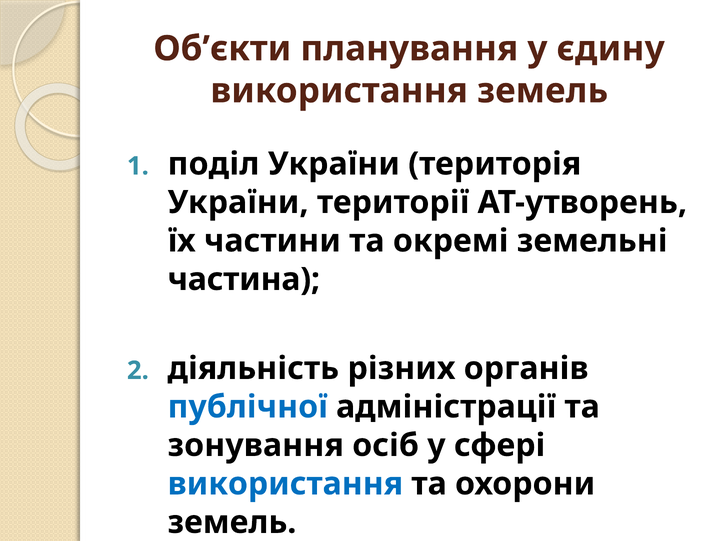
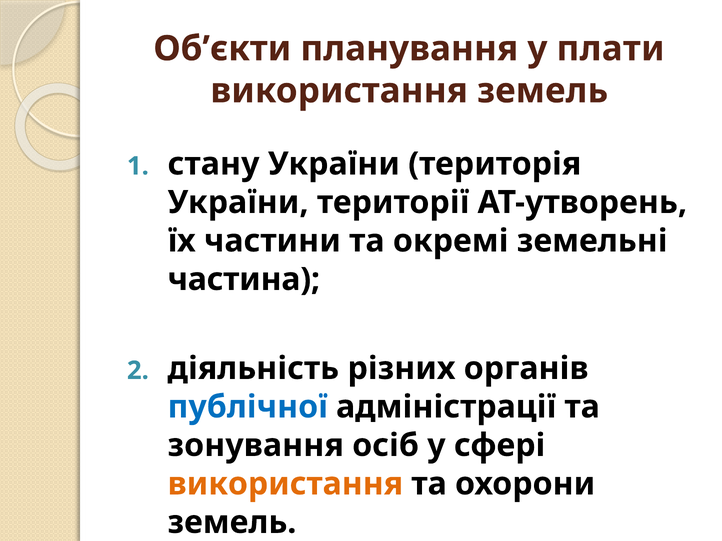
єдину: єдину -> плати
поділ: поділ -> стану
використання at (285, 484) colour: blue -> orange
